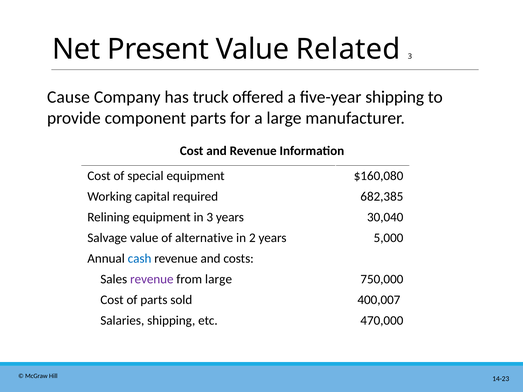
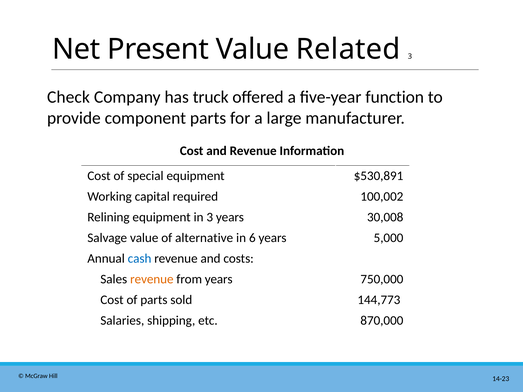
Cause: Cause -> Check
five-year shipping: shipping -> function
$160,080: $160,080 -> $530,891
682,385: 682,385 -> 100,002
30,040: 30,040 -> 30,008
2: 2 -> 6
revenue at (152, 279) colour: purple -> orange
from large: large -> years
400,007: 400,007 -> 144,773
470,000: 470,000 -> 870,000
